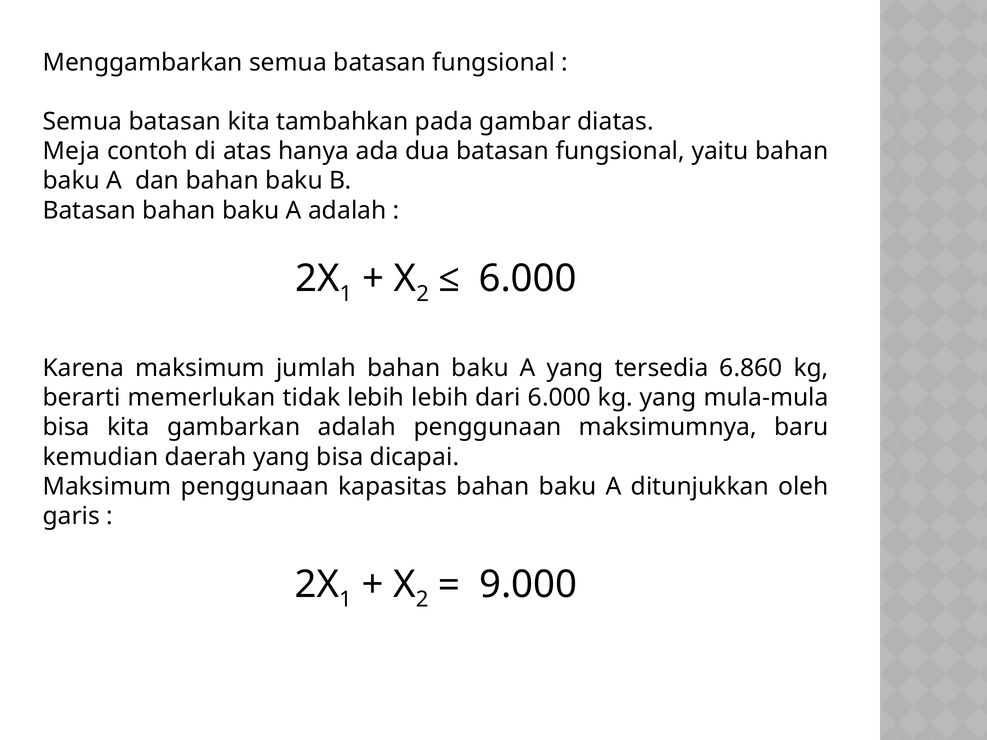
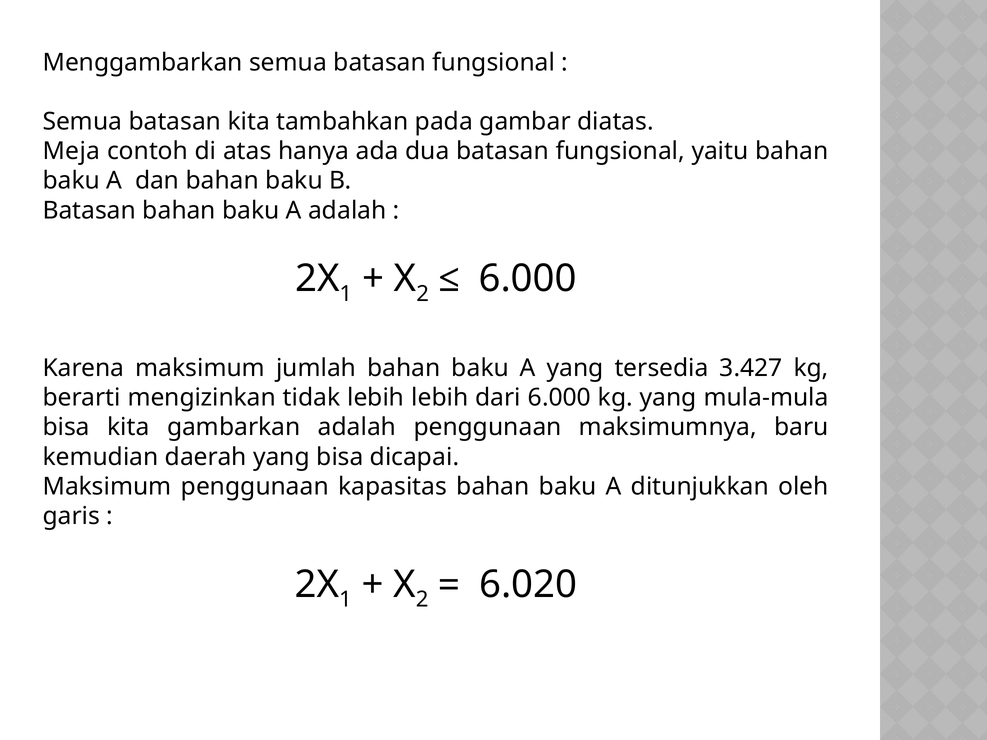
6.860: 6.860 -> 3.427
memerlukan: memerlukan -> mengizinkan
9.000: 9.000 -> 6.020
